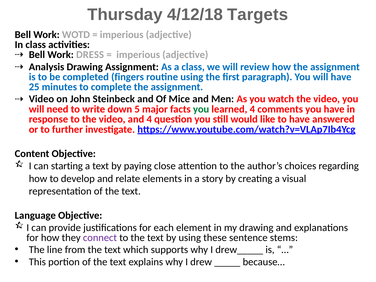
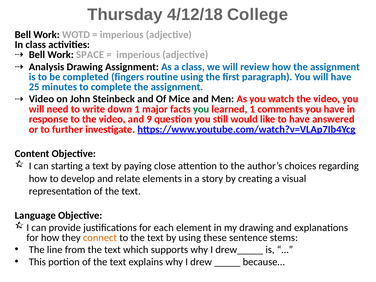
Targets: Targets -> College
DRESS: DRESS -> SPACE
down 5: 5 -> 1
learned 4: 4 -> 1
and 4: 4 -> 9
connect colour: purple -> orange
